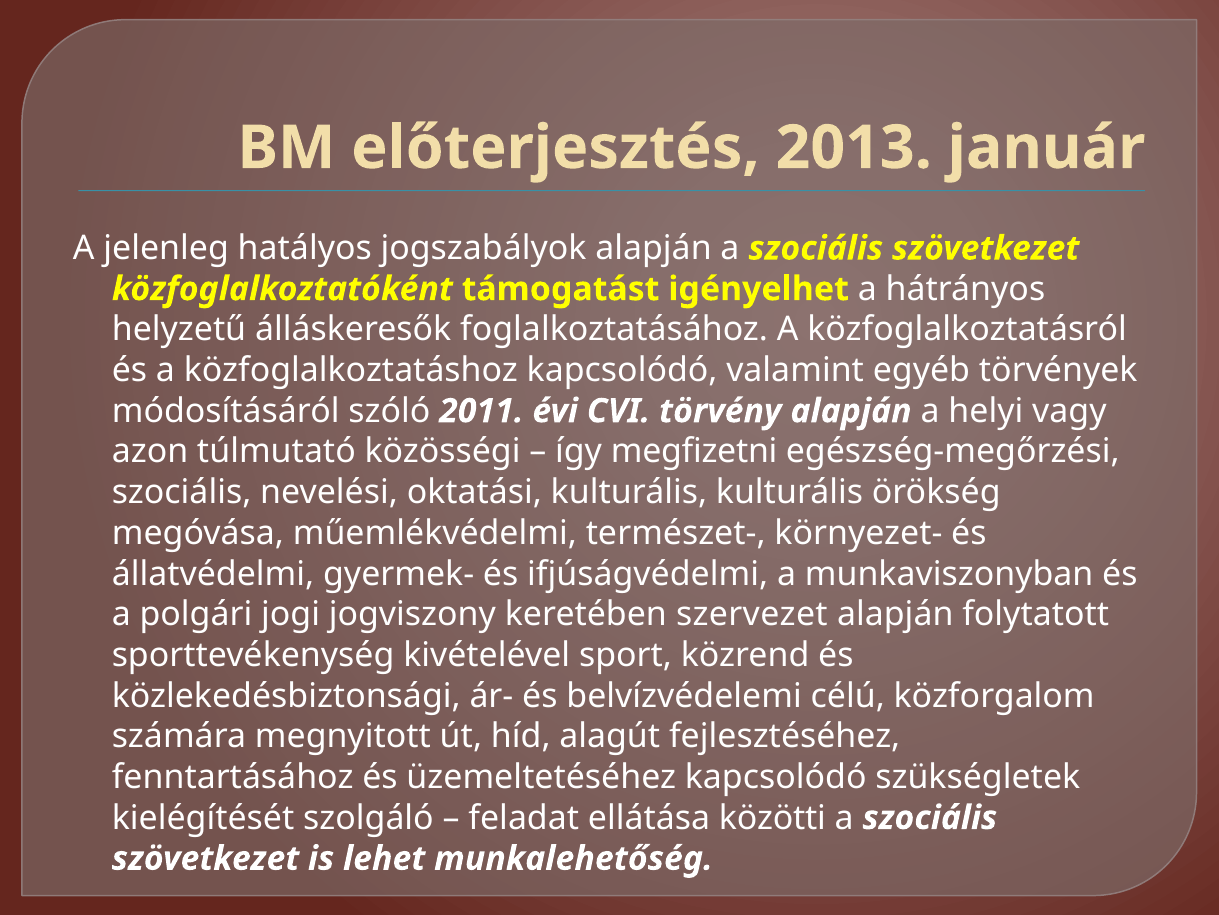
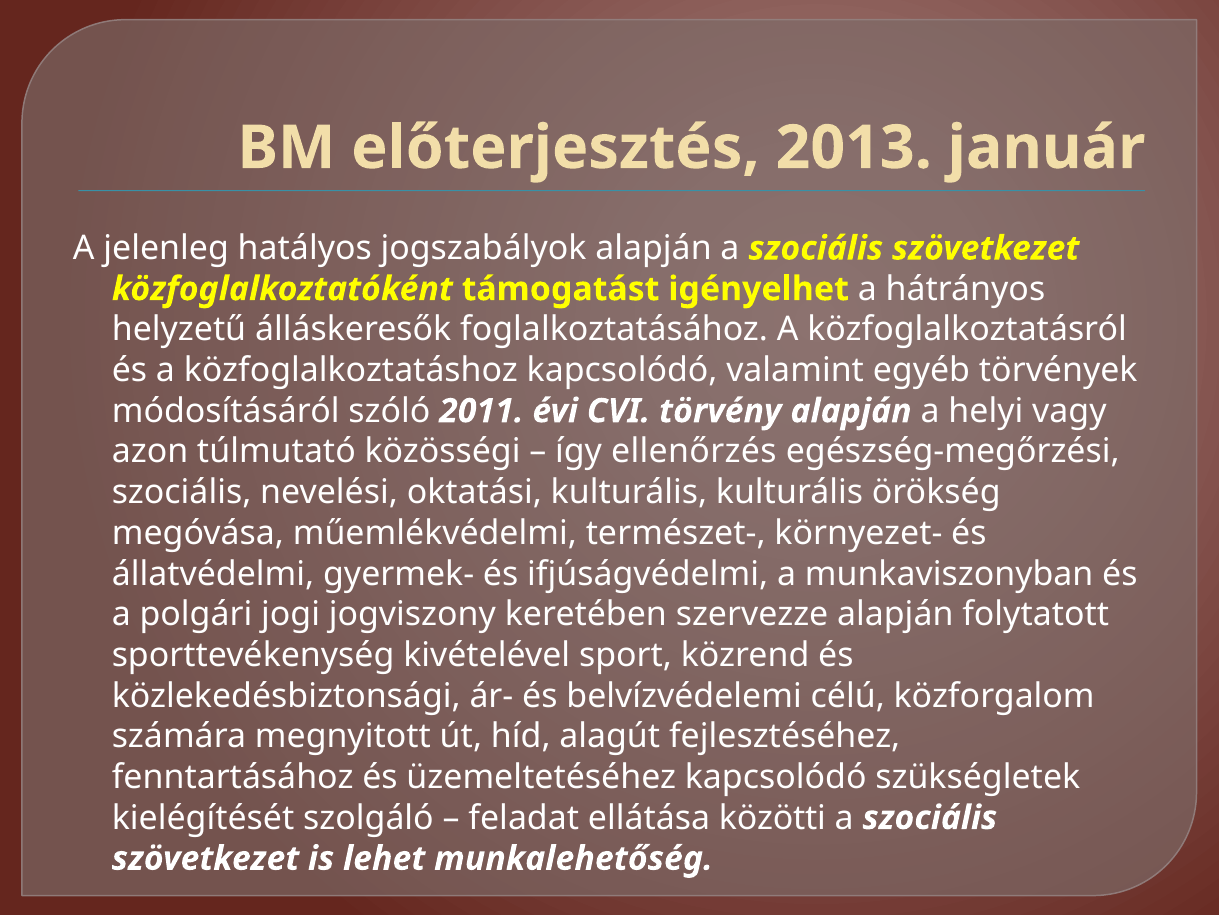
megfizetni: megfizetni -> ellenőrzés
szervezet: szervezet -> szervezze
